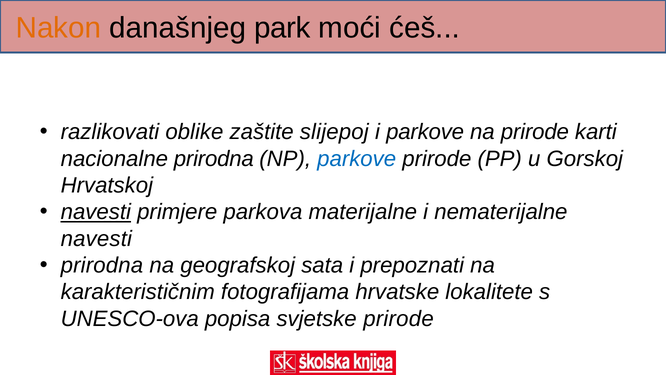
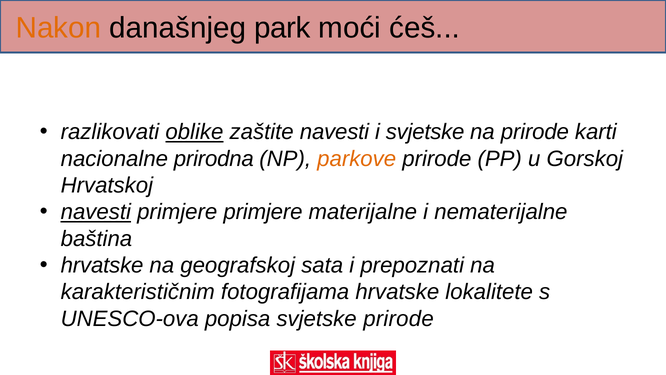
oblike underline: none -> present
zaštite slijepoj: slijepoj -> navesti
i parkove: parkove -> svjetske
parkove at (357, 159) colour: blue -> orange
primjere parkova: parkova -> primjere
navesti at (96, 239): navesti -> baština
prirodna at (102, 265): prirodna -> hrvatske
